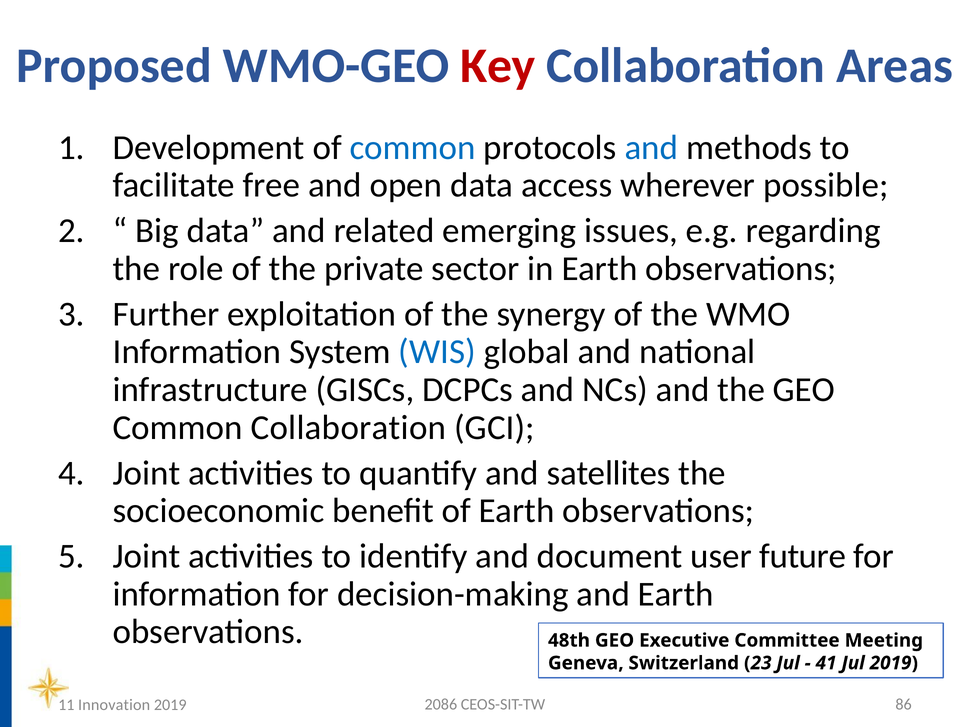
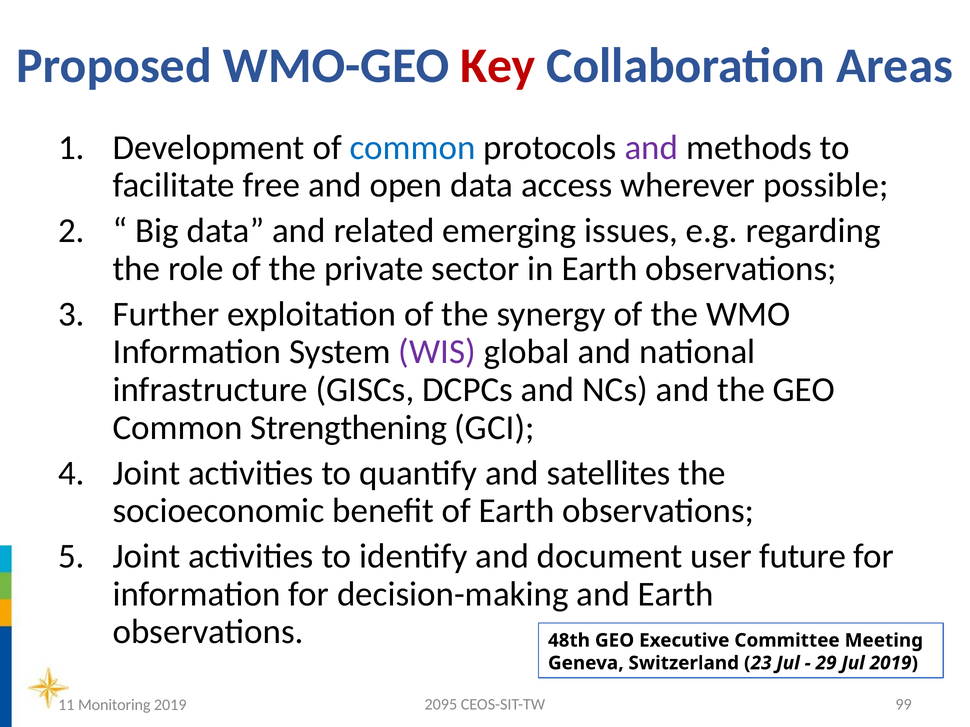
and at (651, 148) colour: blue -> purple
WIS colour: blue -> purple
Common Collaboration: Collaboration -> Strengthening
41: 41 -> 29
2086: 2086 -> 2095
86: 86 -> 99
Innovation: Innovation -> Monitoring
